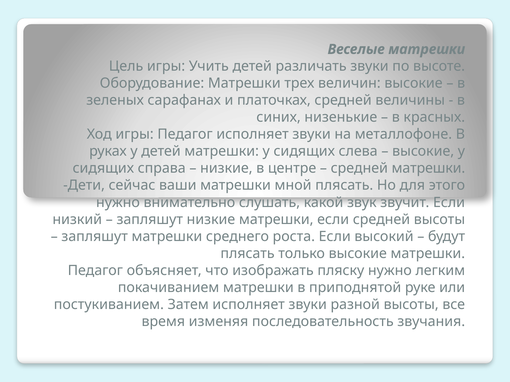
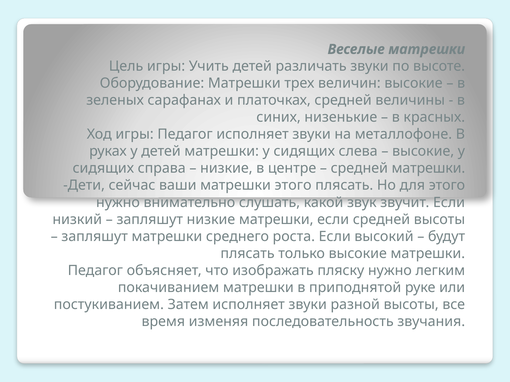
матрешки мной: мной -> этого
